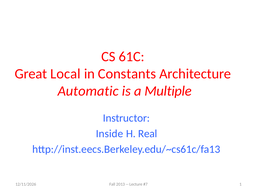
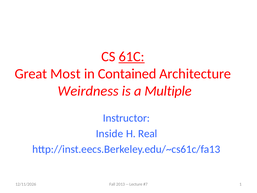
61C underline: none -> present
Local: Local -> Most
Constants: Constants -> Contained
Automatic: Automatic -> Weirdness
